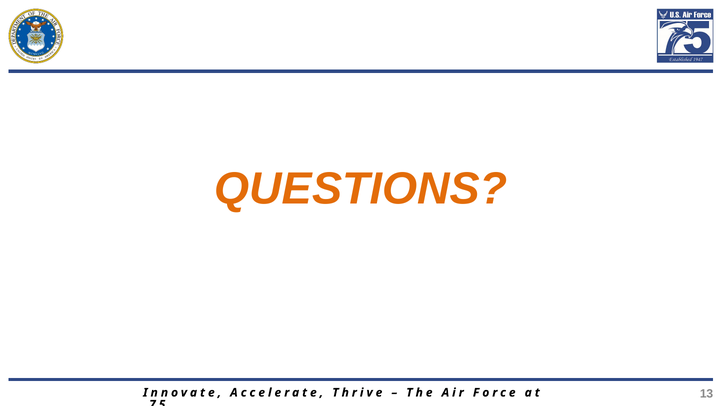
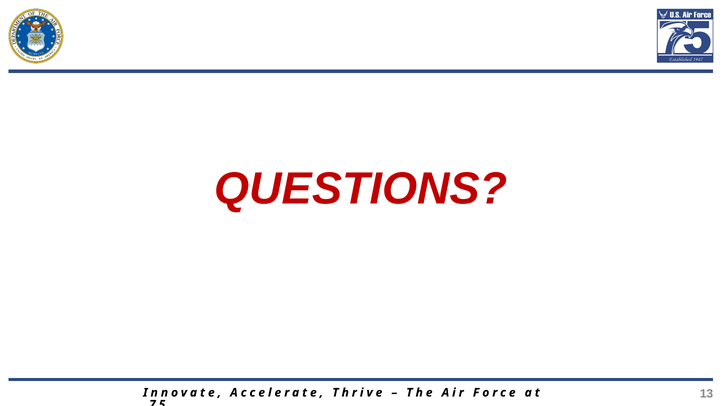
QUESTIONS colour: orange -> red
